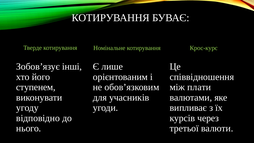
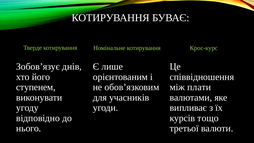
інші: інші -> днів
через: через -> тощо
